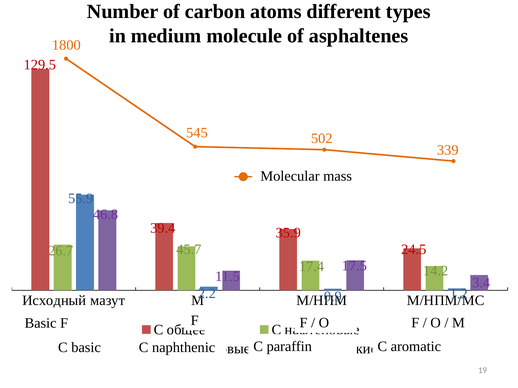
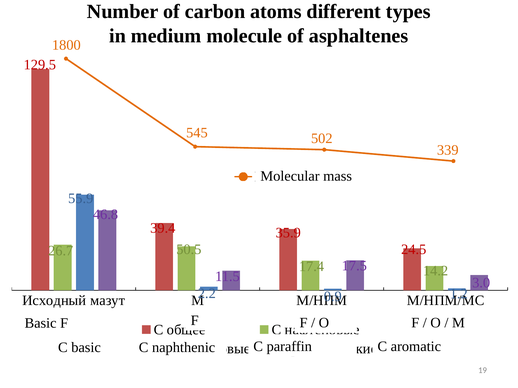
45.7: 45.7 -> 50.5
3.4: 3.4 -> 3.0
